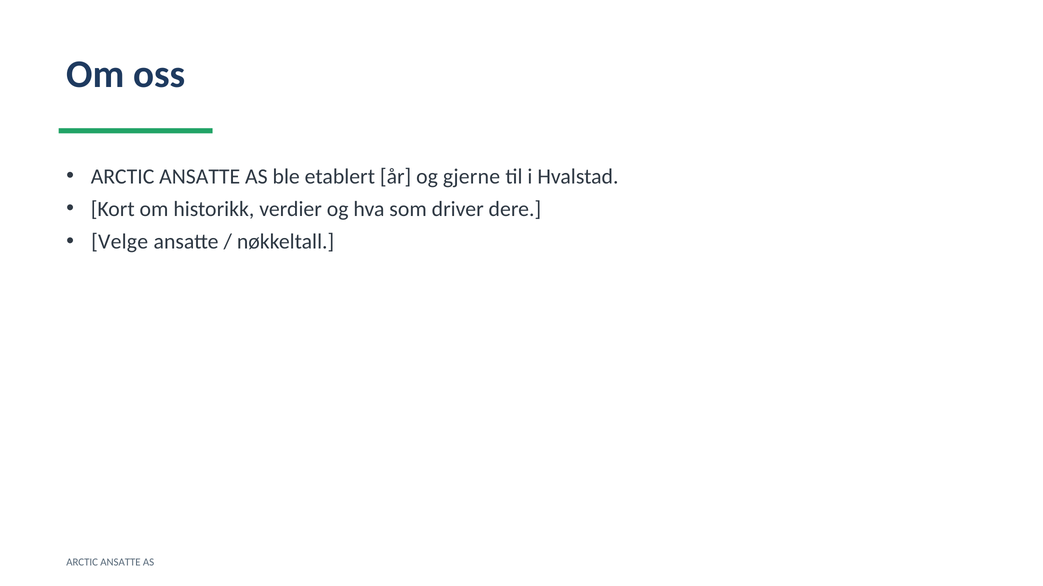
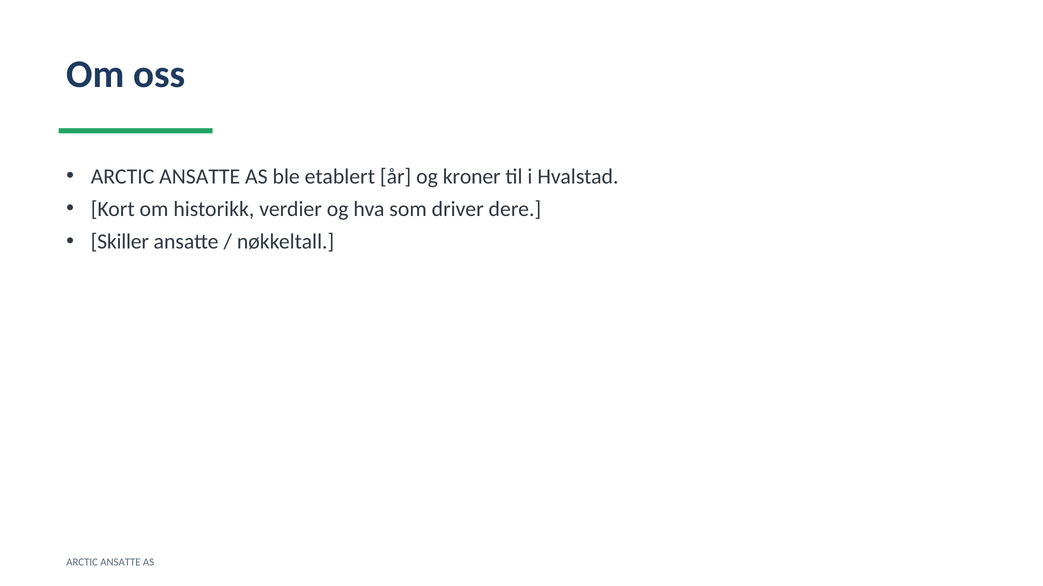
gjerne: gjerne -> kroner
Velge: Velge -> Skiller
